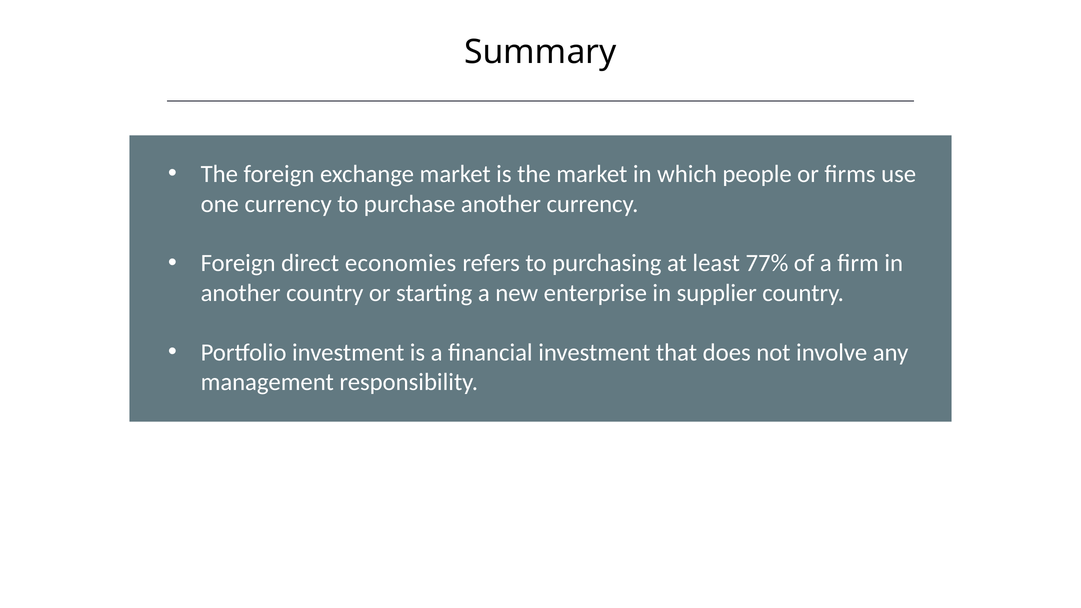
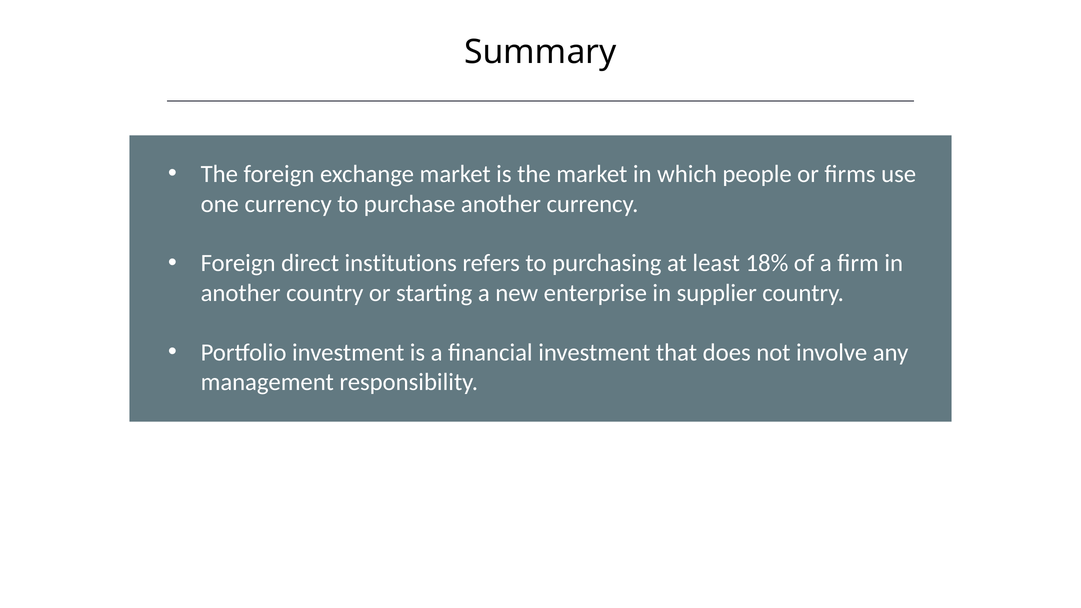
economies: economies -> institutions
77%: 77% -> 18%
